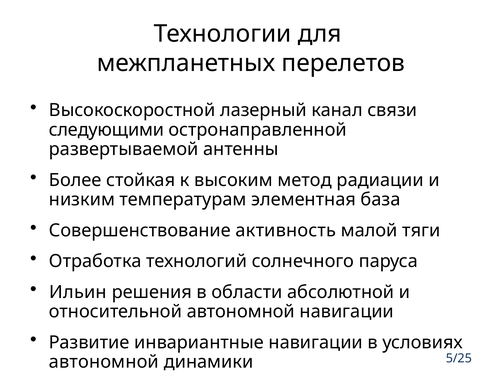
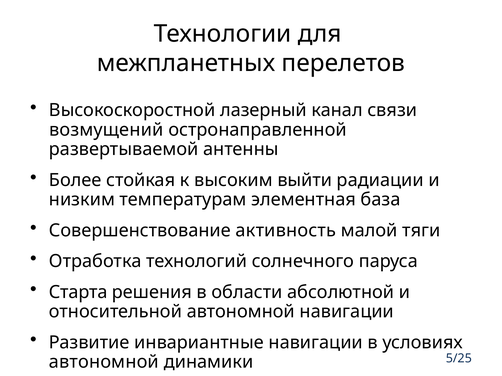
следующими: следующими -> возмущений
метод: метод -> выйти
Ильин: Ильин -> Старта
